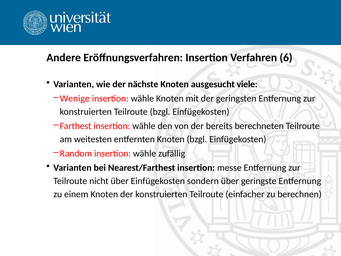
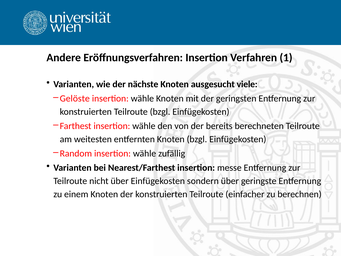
6: 6 -> 1
Wenige: Wenige -> Gelöste
